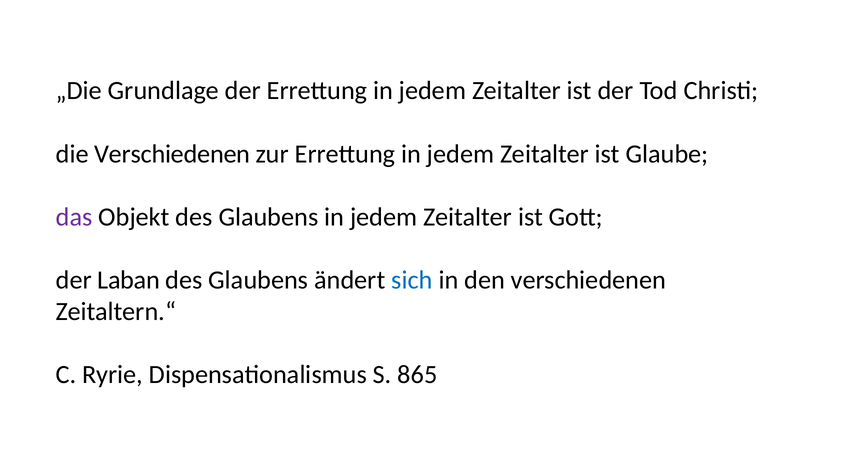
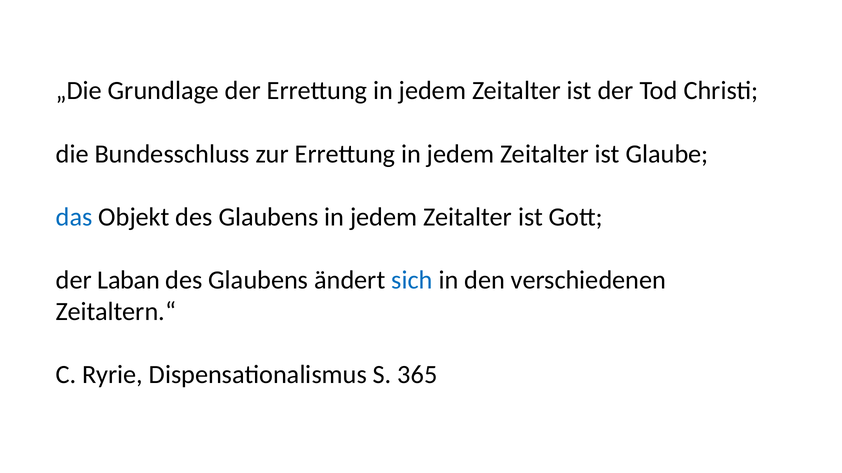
die Verschiedenen: Verschiedenen -> Bundesschluss
das colour: purple -> blue
865: 865 -> 365
